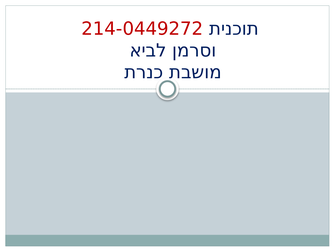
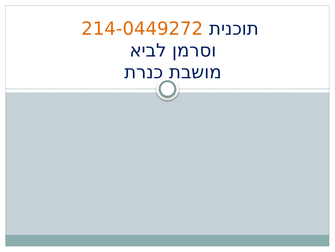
214-0449272 colour: red -> orange
